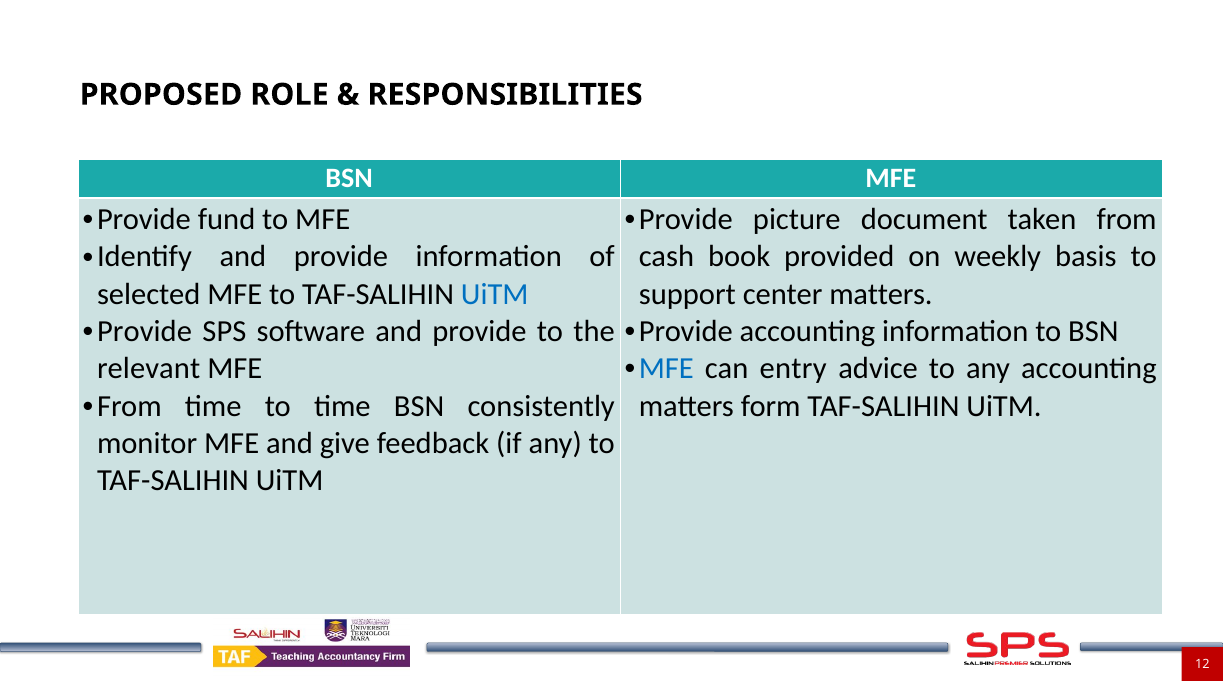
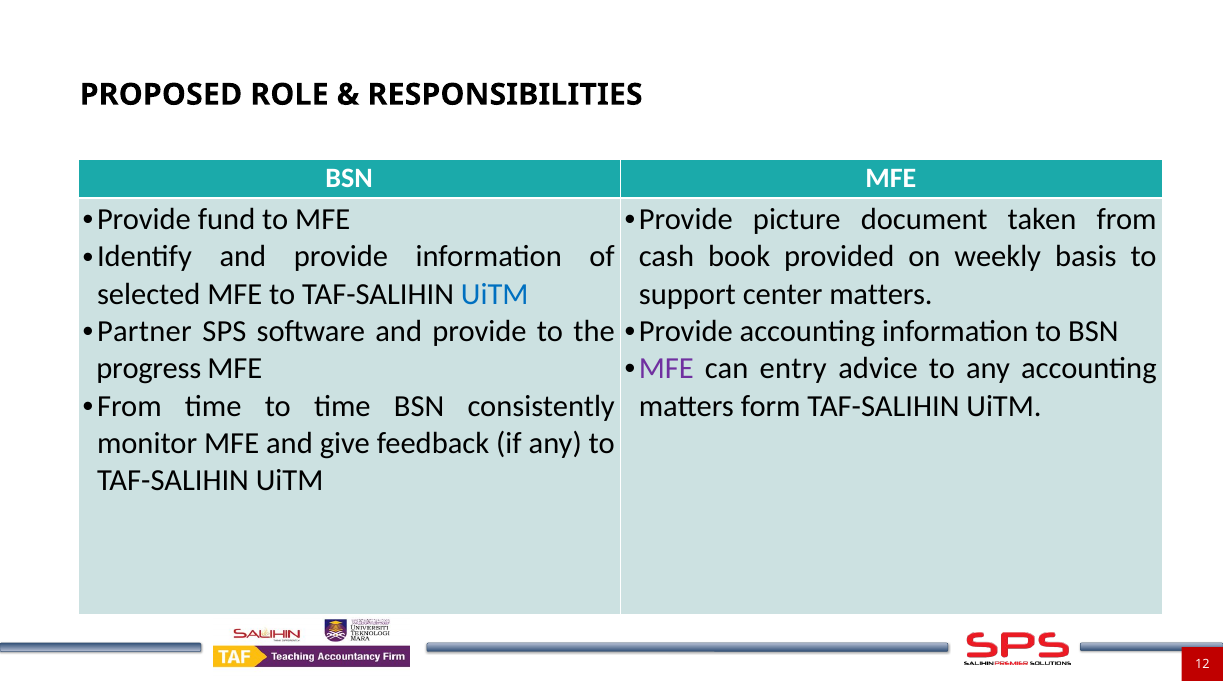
Provide at (145, 331): Provide -> Partner
MFE at (666, 369) colour: blue -> purple
relevant: relevant -> progress
